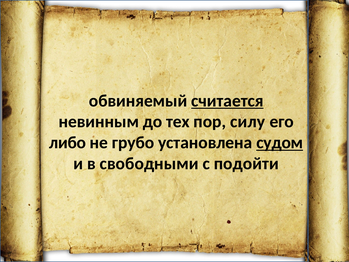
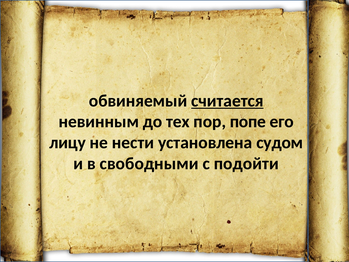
силу: силу -> попе
либо: либо -> лицу
грубо: грубо -> нести
судом underline: present -> none
